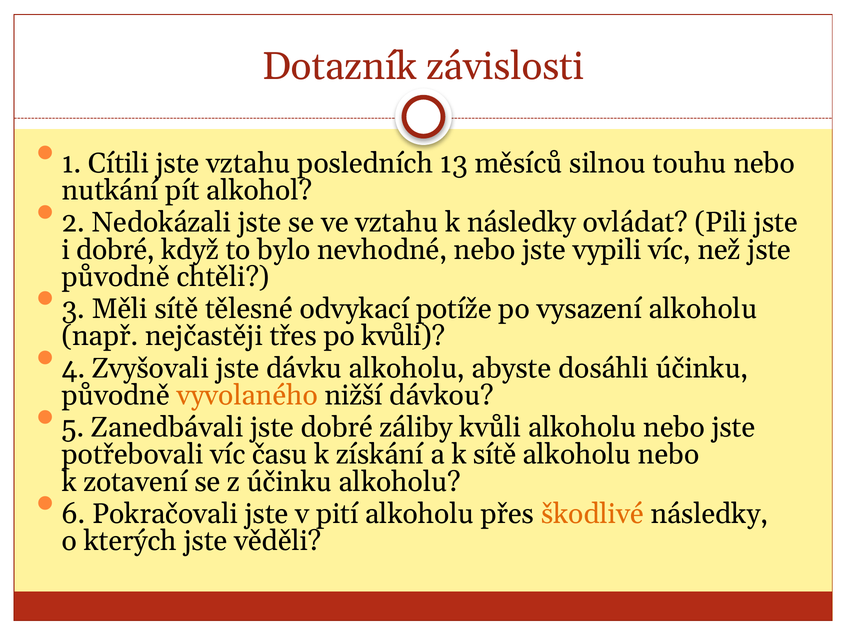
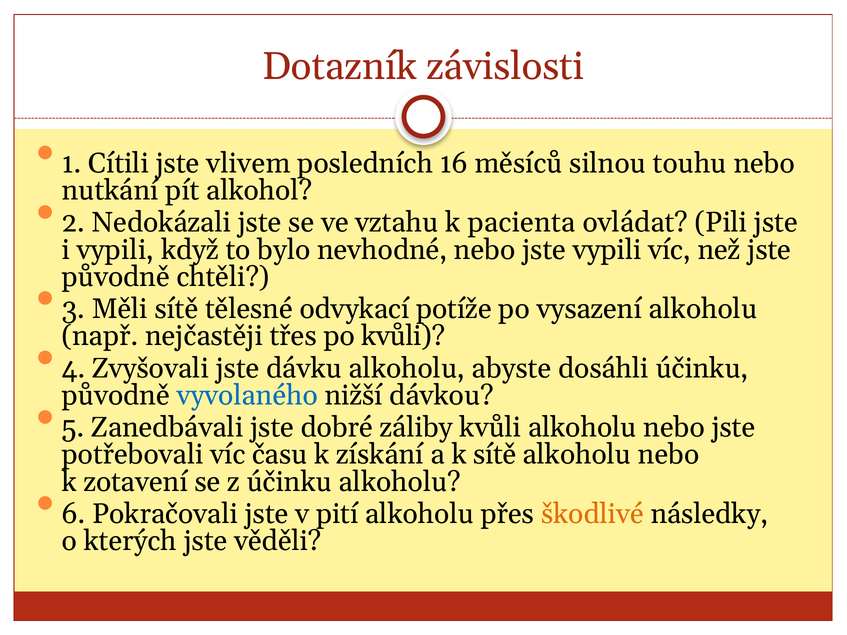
jste vztahu: vztahu -> vlivem
13: 13 -> 16
k následky: následky -> pacienta
i dobré: dobré -> vypili
vyvolaného colour: orange -> blue
